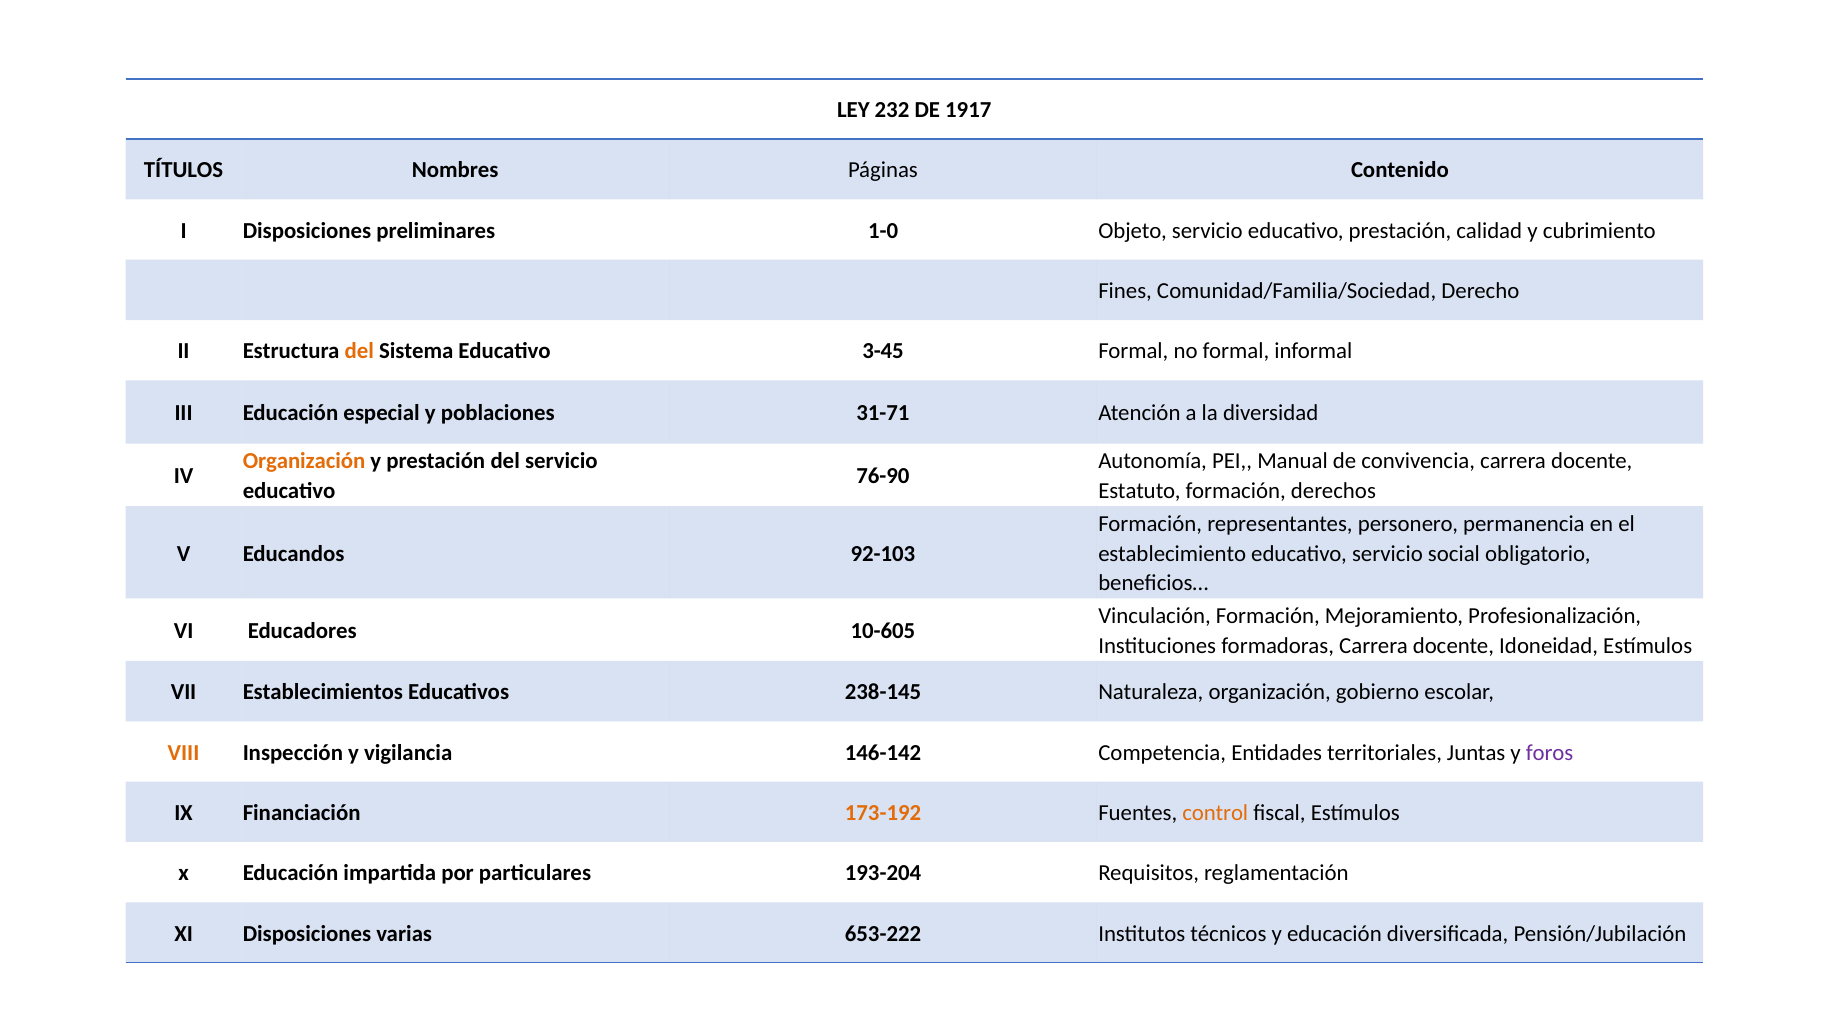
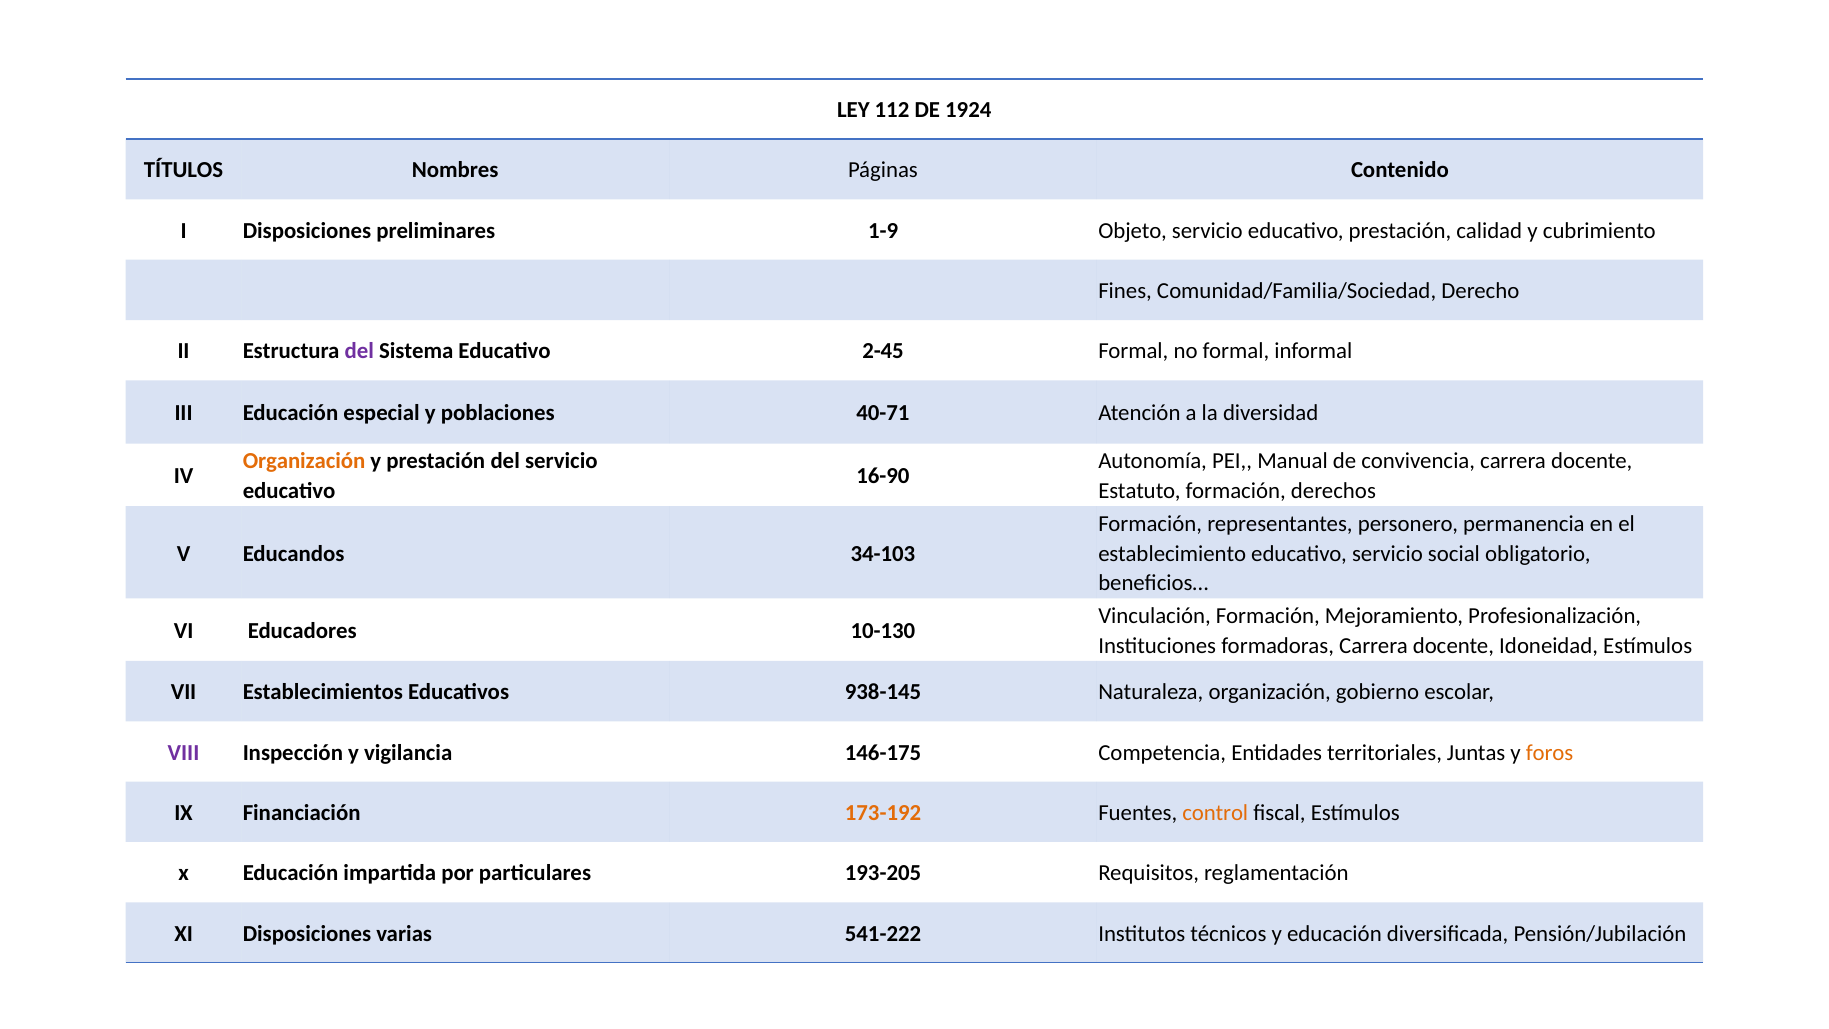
232: 232 -> 112
1917: 1917 -> 1924
1-0: 1-0 -> 1-9
del at (359, 351) colour: orange -> purple
3-45: 3-45 -> 2-45
31-71: 31-71 -> 40-71
76-90: 76-90 -> 16-90
92-103: 92-103 -> 34-103
10-605: 10-605 -> 10-130
238-145: 238-145 -> 938-145
VIII colour: orange -> purple
146-142: 146-142 -> 146-175
foros colour: purple -> orange
193-204: 193-204 -> 193-205
653-222: 653-222 -> 541-222
